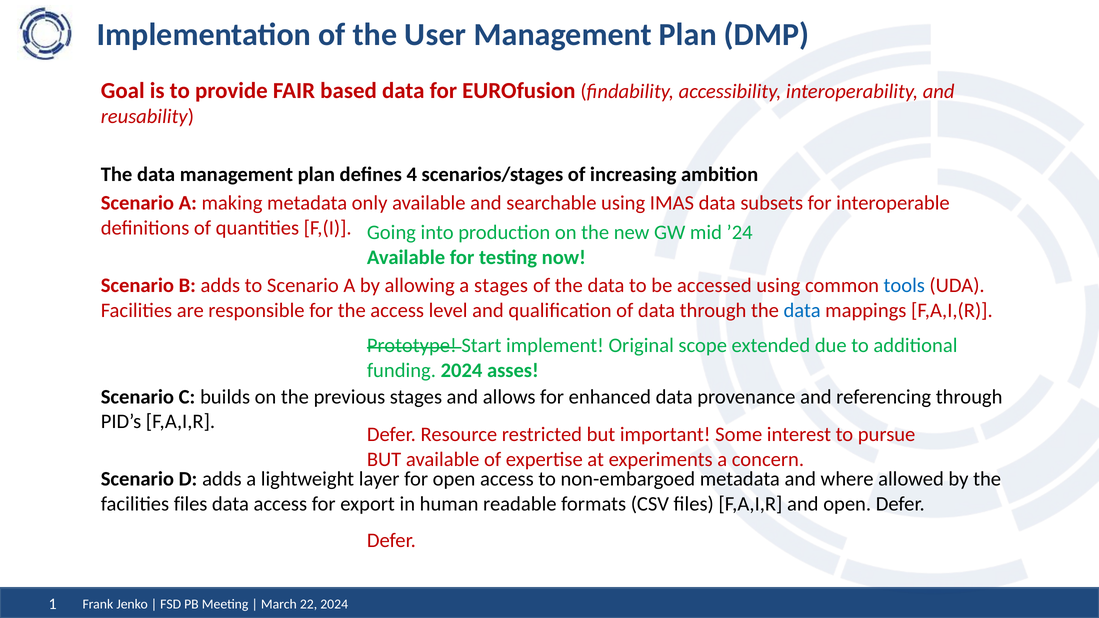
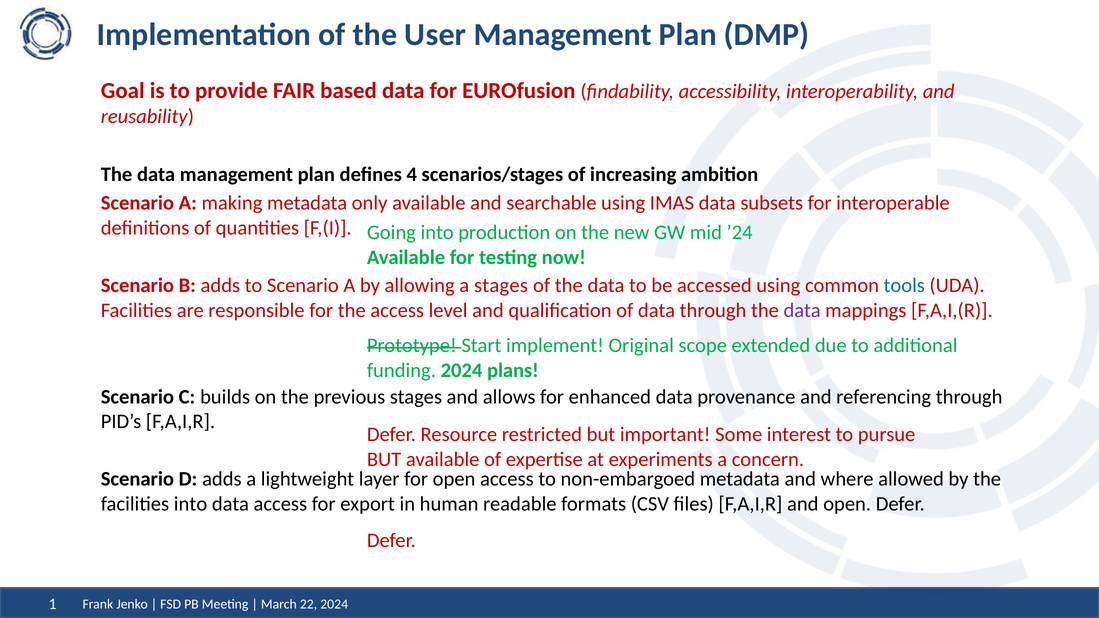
data at (802, 310) colour: blue -> purple
asses: asses -> plans
facilities files: files -> into
